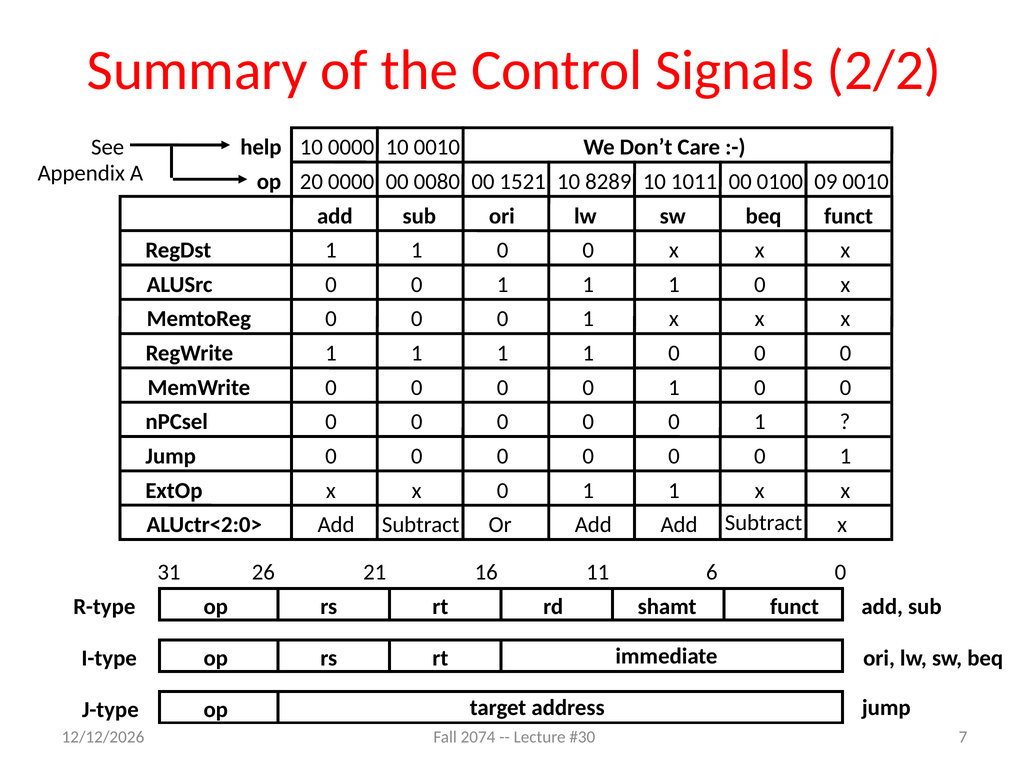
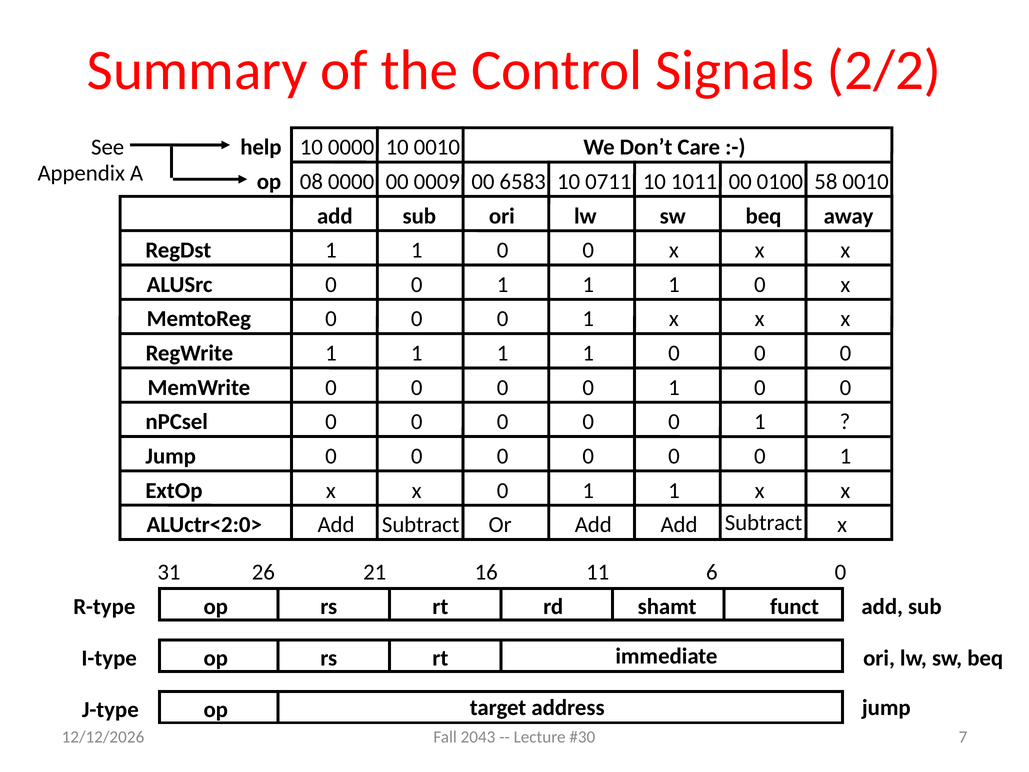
20: 20 -> 08
0080: 0080 -> 0009
1521: 1521 -> 6583
8289: 8289 -> 0711
09: 09 -> 58
beq funct: funct -> away
2074: 2074 -> 2043
